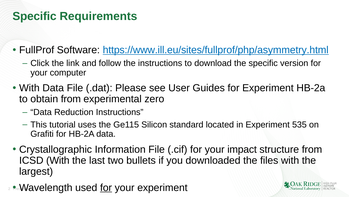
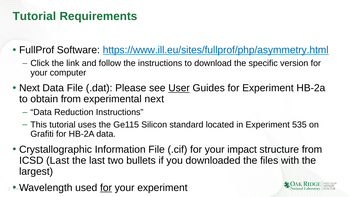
Specific at (34, 16): Specific -> Tutorial
With at (29, 88): With -> Next
User underline: none -> present
experimental zero: zero -> next
ICSD With: With -> Last
